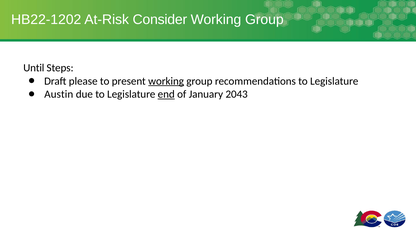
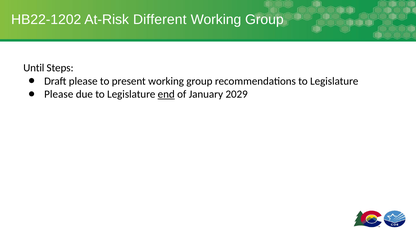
Consider: Consider -> Different
working at (166, 81) underline: present -> none
Austin at (59, 94): Austin -> Please
2043: 2043 -> 2029
